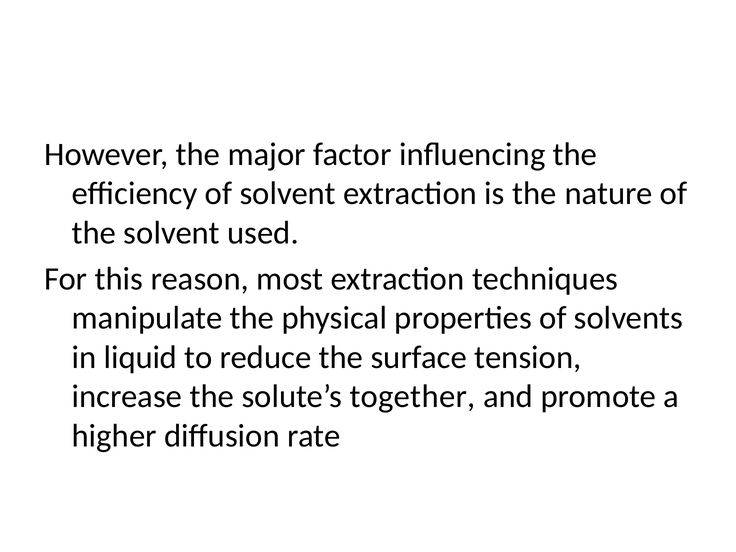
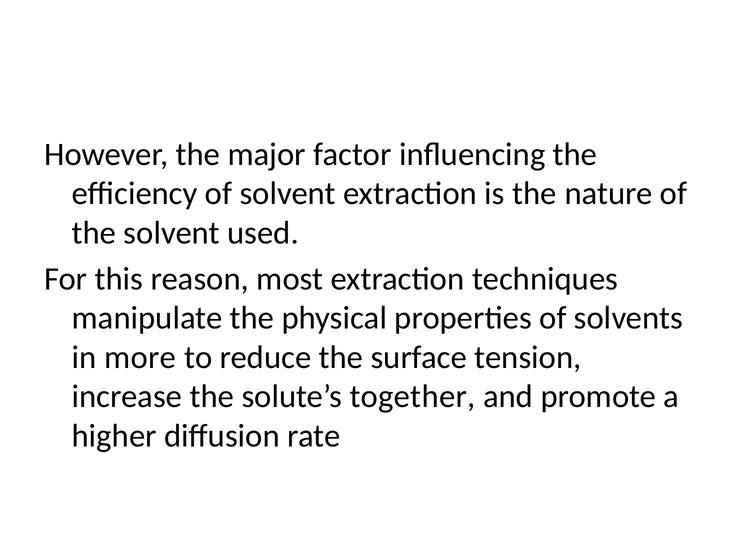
liquid: liquid -> more
